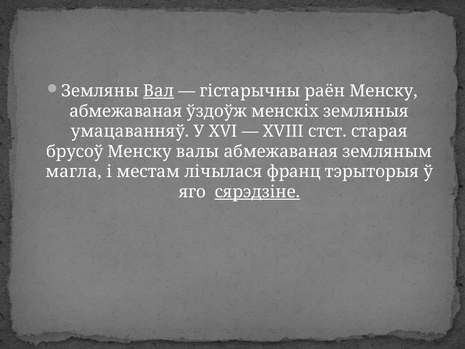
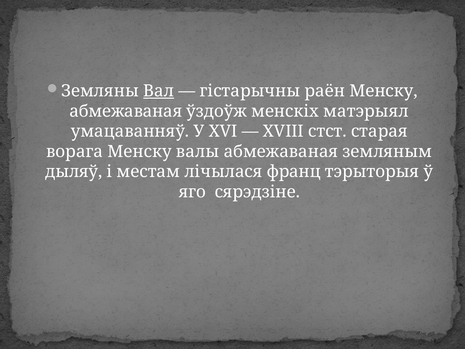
земляныя: земляныя -> матэрыял
брусоў: брусоў -> ворага
магла: магла -> дыляў
сярэдзіне underline: present -> none
